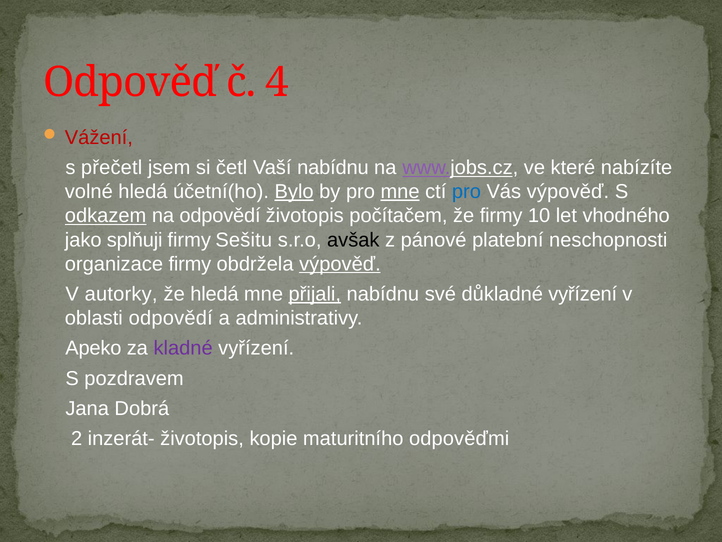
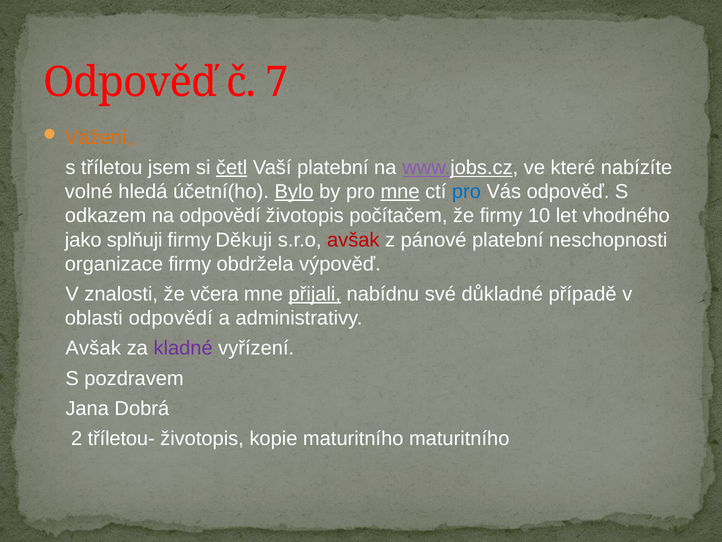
4: 4 -> 7
Vážení colour: red -> orange
přečetl: přečetl -> tříletou
četl underline: none -> present
Vaší nabídnu: nabídnu -> platební
Vás výpověď: výpověď -> odpověď
odkazem underline: present -> none
Sešitu: Sešitu -> Děkuji
avšak at (353, 240) colour: black -> red
výpověď at (340, 264) underline: present -> none
autorky: autorky -> znalosti
že hledá: hledá -> včera
důkladné vyřízení: vyřízení -> případě
Apeko at (93, 348): Apeko -> Avšak
inzerát-: inzerát- -> tříletou-
maturitního odpověďmi: odpověďmi -> maturitního
